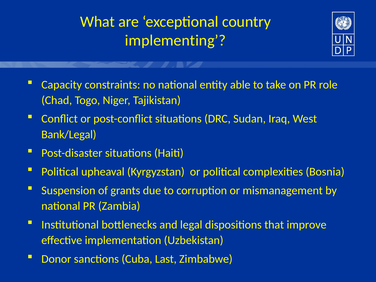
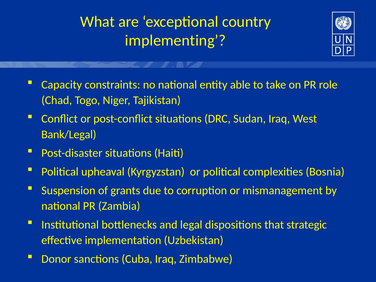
improve: improve -> strategic
Cuba Last: Last -> Iraq
